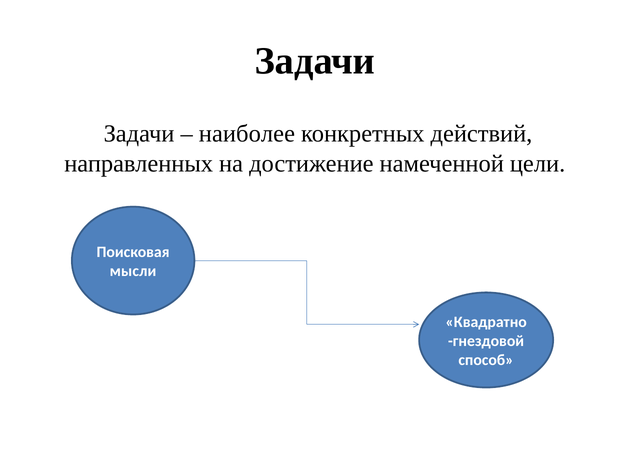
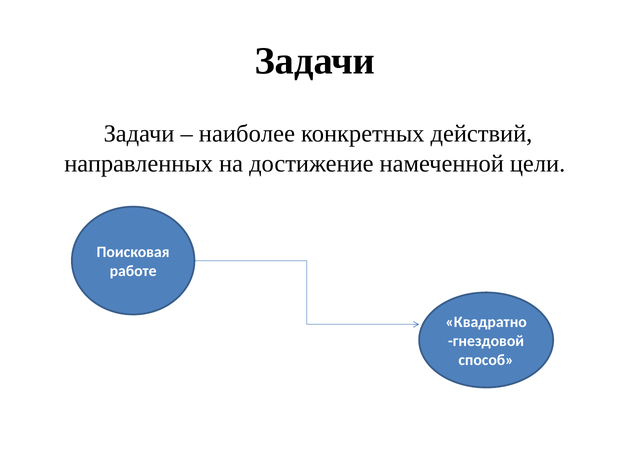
мысли: мысли -> работе
